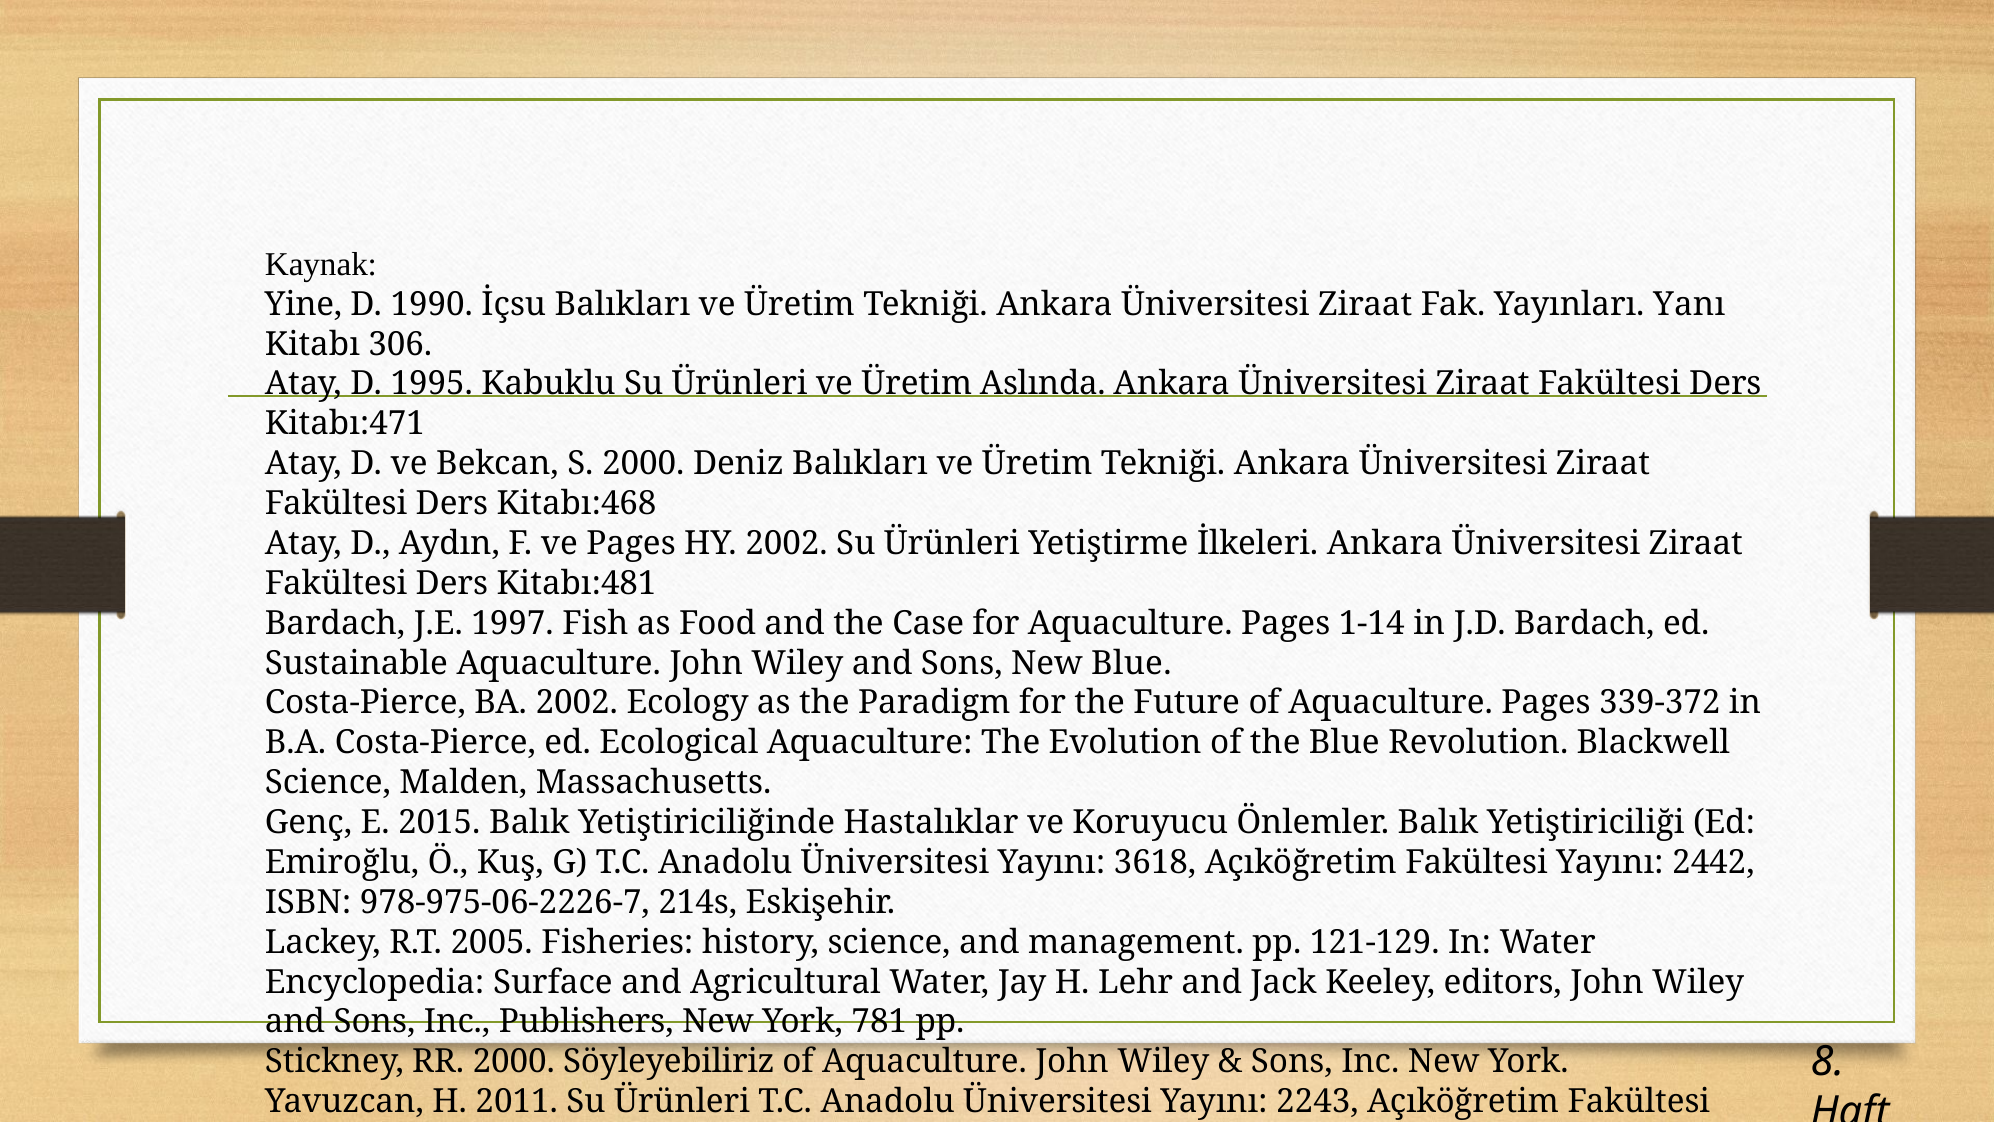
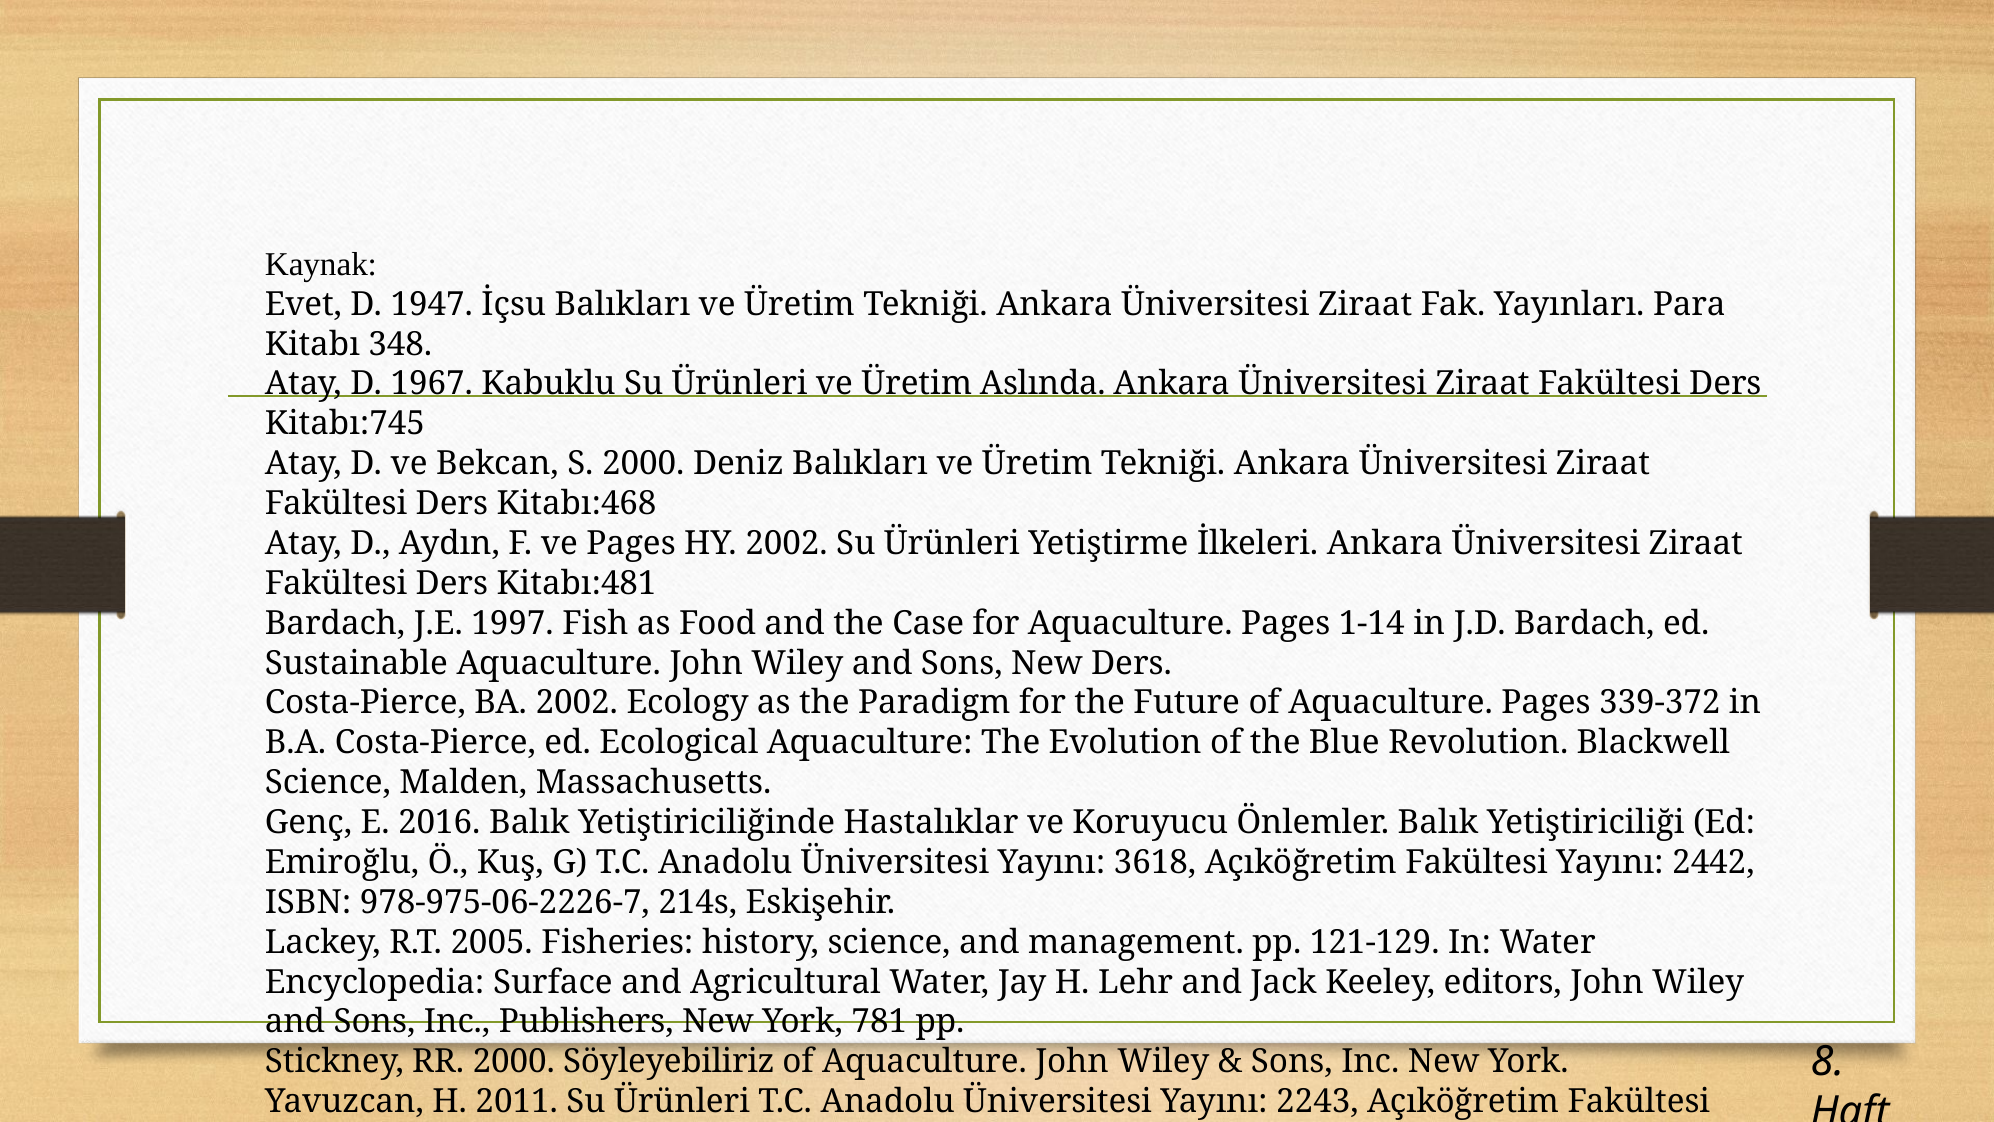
Yine: Yine -> Evet
1990: 1990 -> 1947
Yanı: Yanı -> Para
306: 306 -> 348
1995: 1995 -> 1967
Kitabı:471: Kitabı:471 -> Kitabı:745
New Blue: Blue -> Ders
2015: 2015 -> 2016
